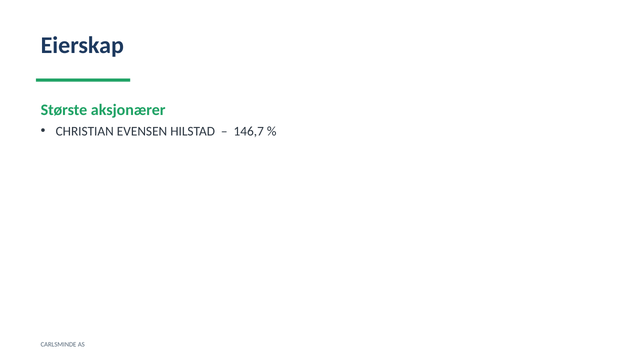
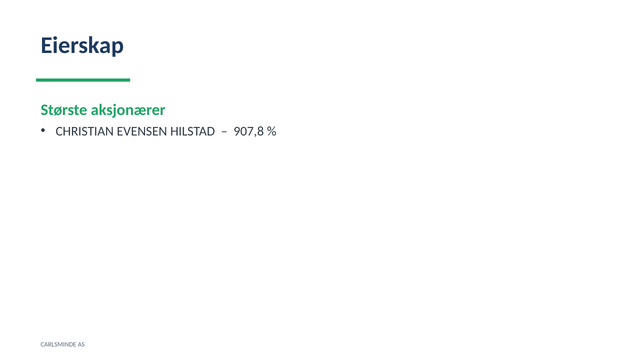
146,7: 146,7 -> 907,8
